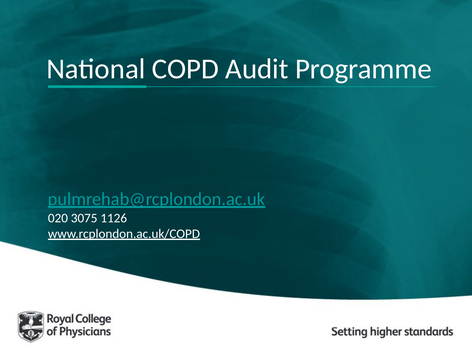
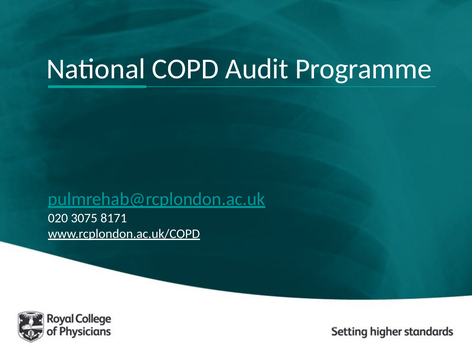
1126: 1126 -> 8171
